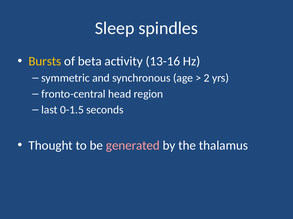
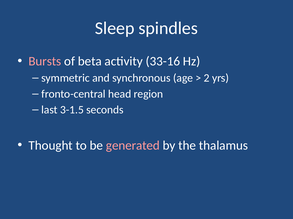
Bursts colour: yellow -> pink
13-16: 13-16 -> 33-16
0-1.5: 0-1.5 -> 3-1.5
